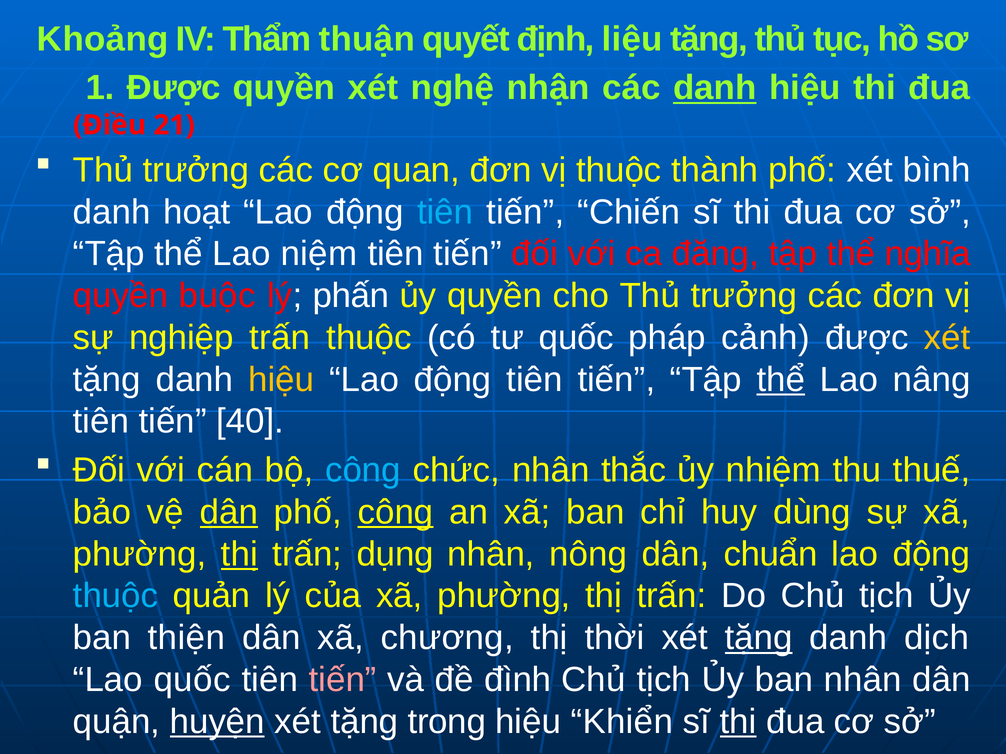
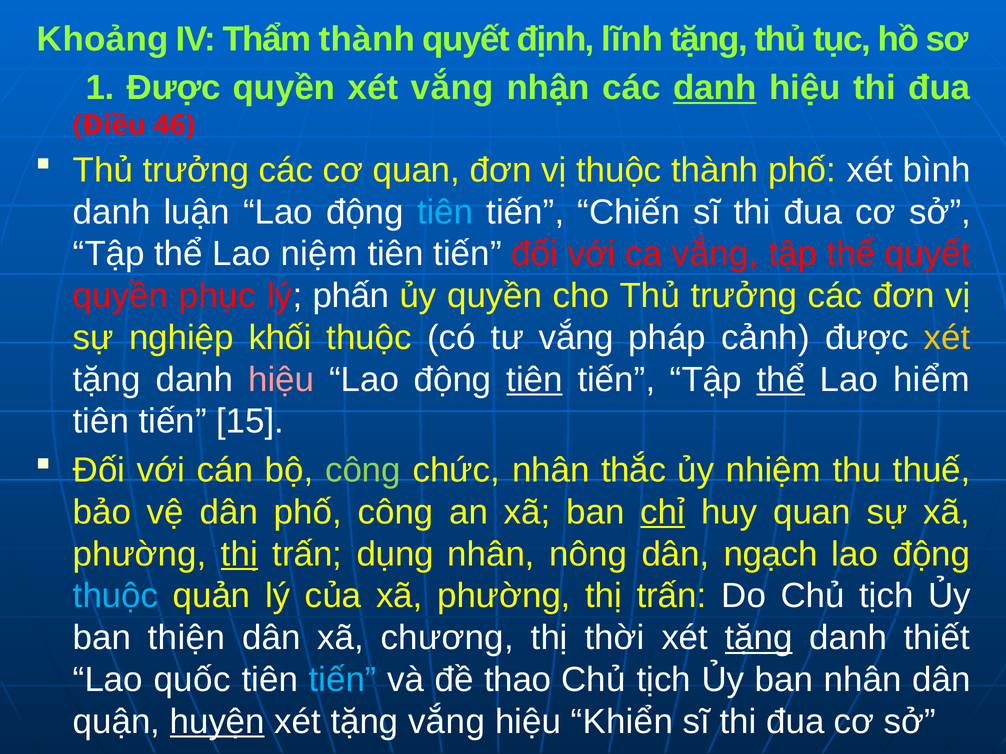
Thẩm thuận: thuận -> thành
liệu: liệu -> lĩnh
xét nghệ: nghệ -> vắng
21: 21 -> 46
hoạt: hoạt -> luận
ca đăng: đăng -> vắng
thể nghĩa: nghĩa -> quyết
buộc: buộc -> phục
nghiệp trấn: trấn -> khối
tư quốc: quốc -> vắng
hiệu at (281, 380) colour: yellow -> pink
tiên at (535, 380) underline: none -> present
nâng: nâng -> hiểm
40: 40 -> 15
công at (363, 471) colour: light blue -> light green
dân at (229, 513) underline: present -> none
công at (396, 513) underline: present -> none
chỉ underline: none -> present
huy dùng: dùng -> quan
chuẩn: chuẩn -> ngạch
dịch: dịch -> thiết
tiến at (343, 680) colour: pink -> light blue
đình: đình -> thao
tặng trong: trong -> vắng
thi at (738, 722) underline: present -> none
